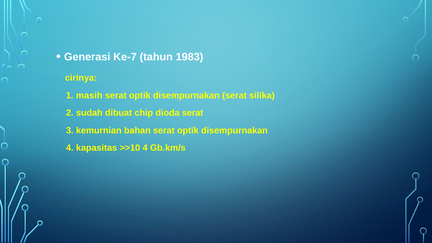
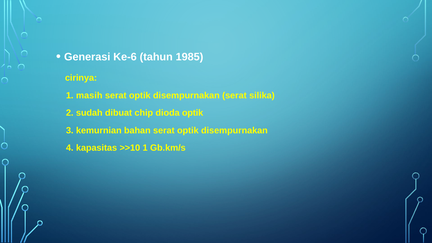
Ke-7: Ke-7 -> Ke-6
1983: 1983 -> 1985
dioda serat: serat -> optik
>>10 4: 4 -> 1
